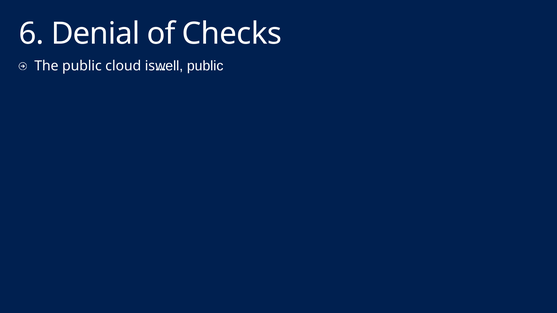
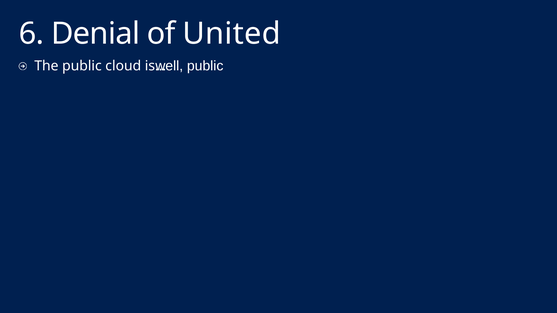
Checks: Checks -> United
